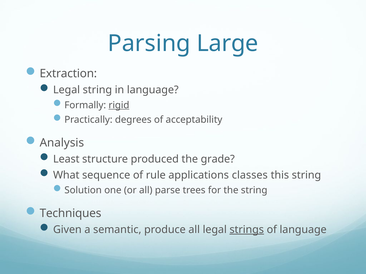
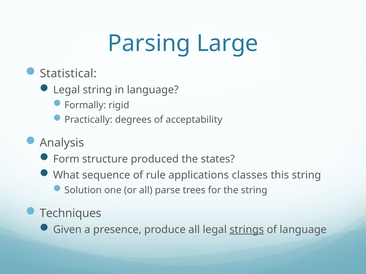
Extraction: Extraction -> Statistical
rigid underline: present -> none
Least: Least -> Form
grade: grade -> states
semantic: semantic -> presence
